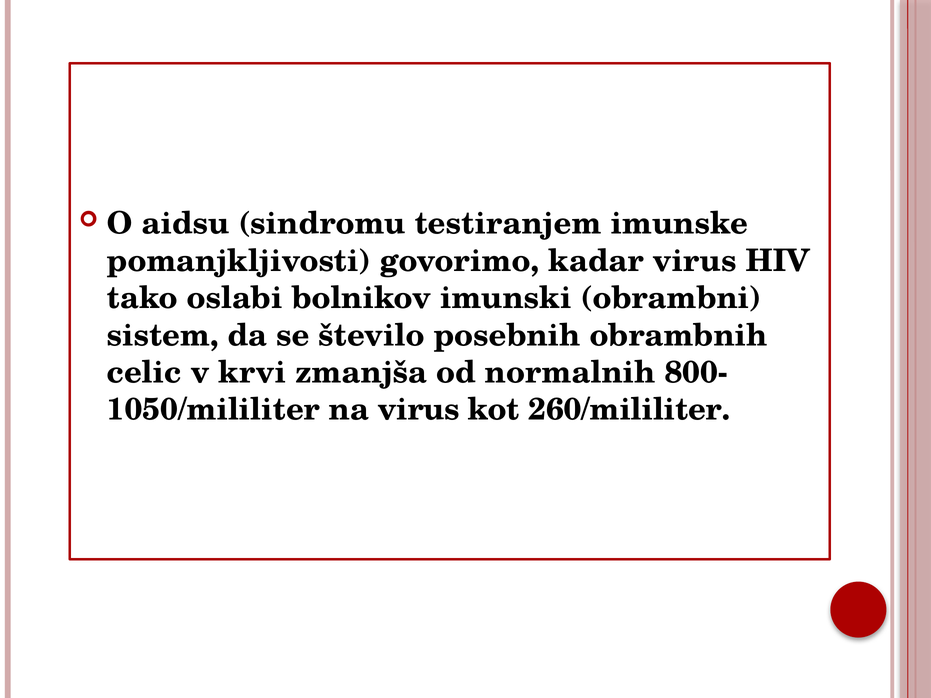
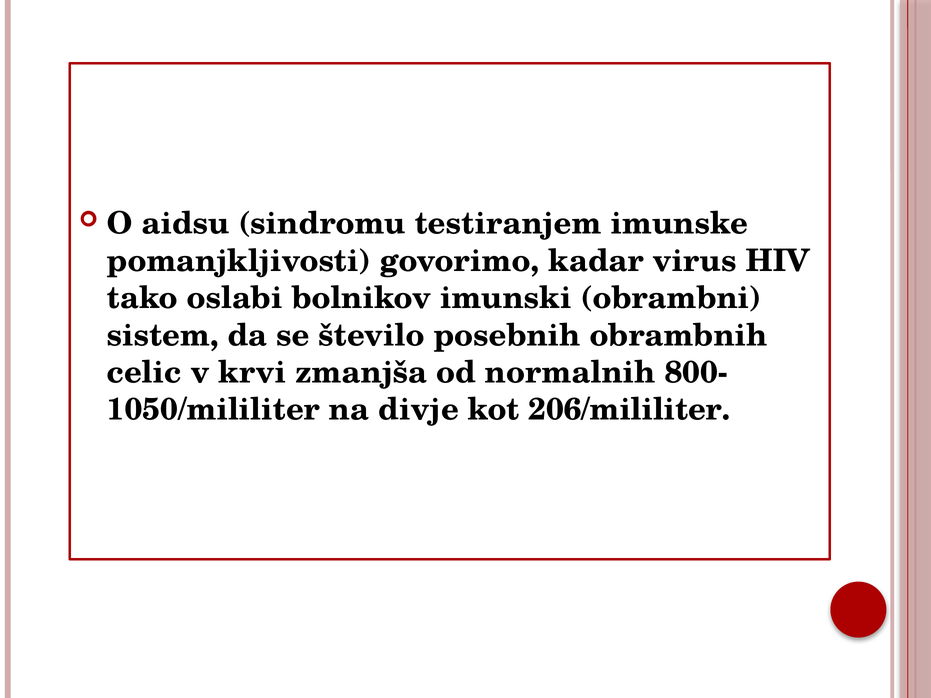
na virus: virus -> divje
260/mililiter: 260/mililiter -> 206/mililiter
